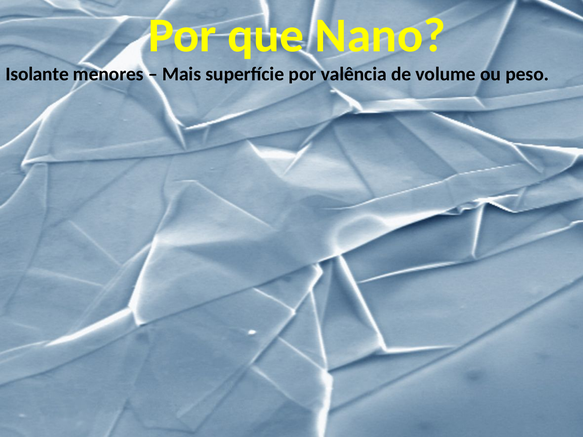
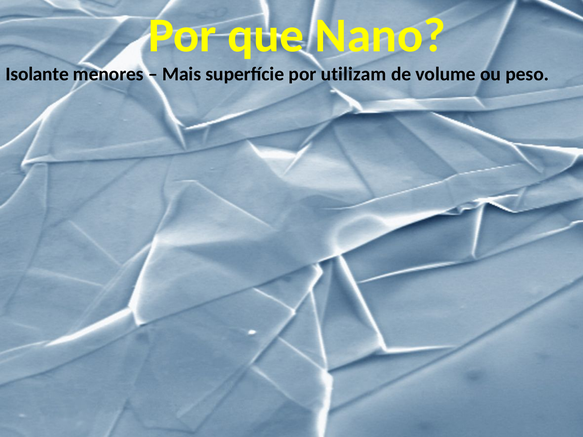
valência: valência -> utilizam
